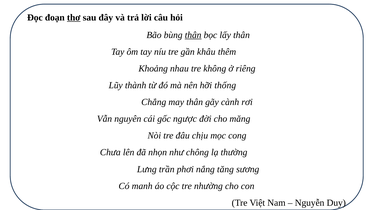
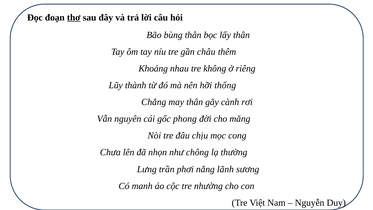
thân at (193, 35) underline: present -> none
khâu: khâu -> châu
ngược: ngược -> phong
tăng: tăng -> lãnh
